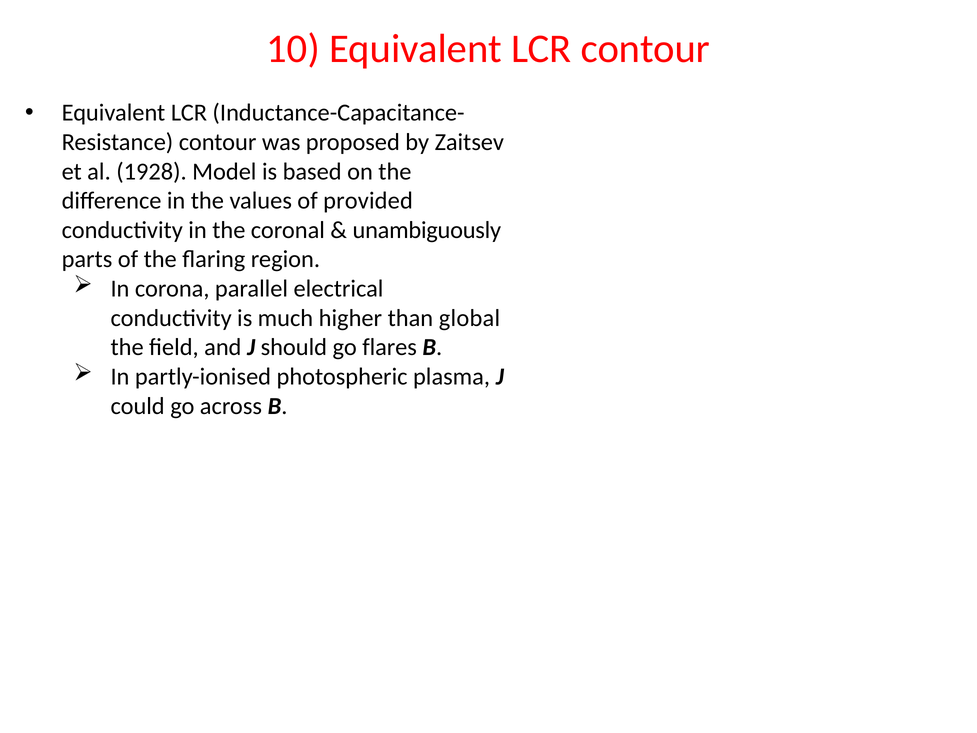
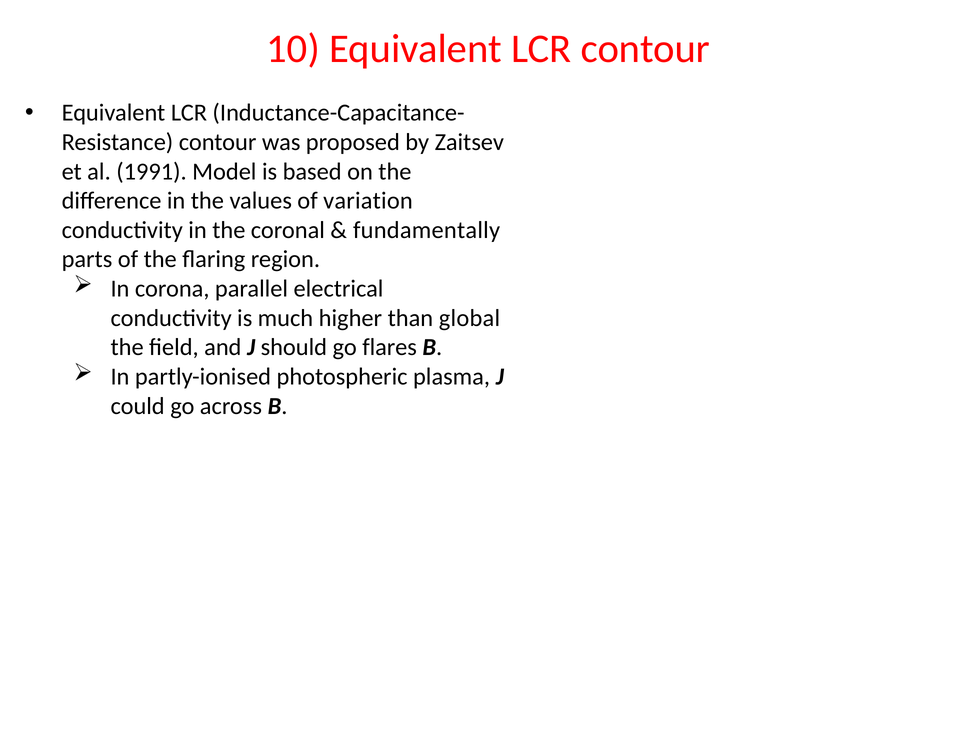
1928: 1928 -> 1991
provided: provided -> variation
unambiguously: unambiguously -> fundamentally
